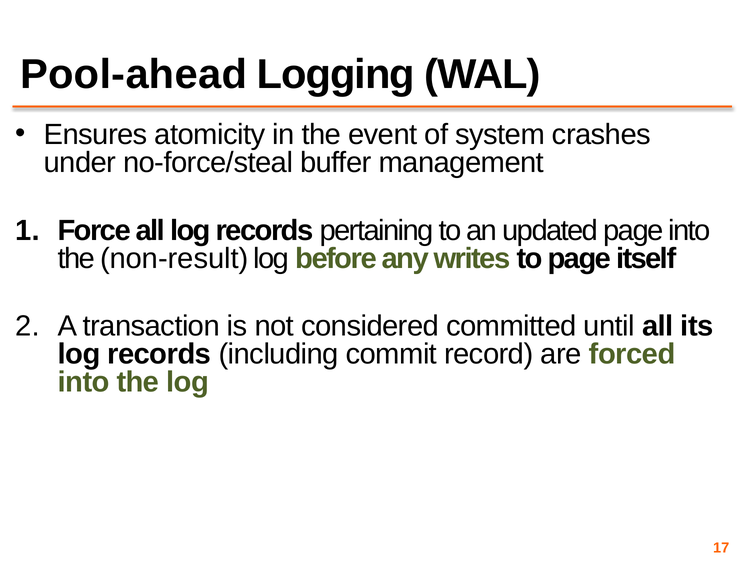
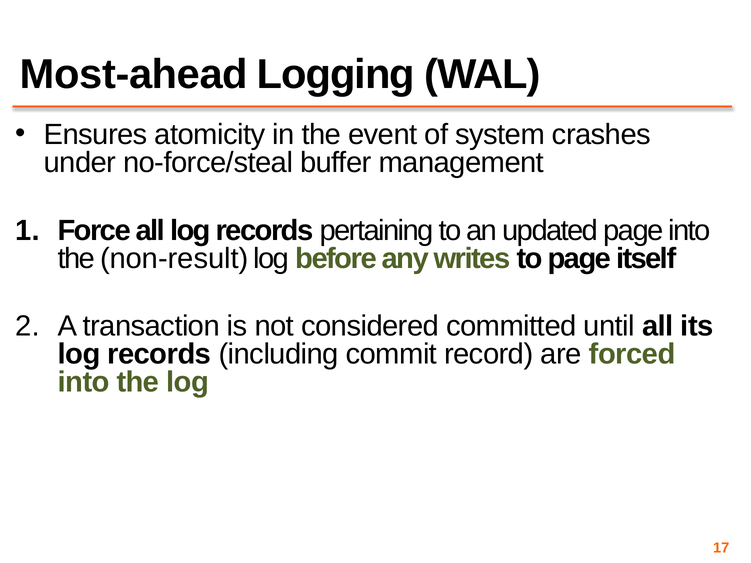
Pool-ahead: Pool-ahead -> Most-ahead
